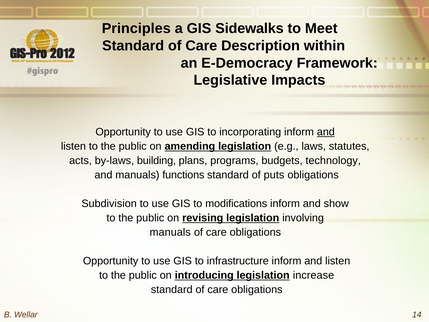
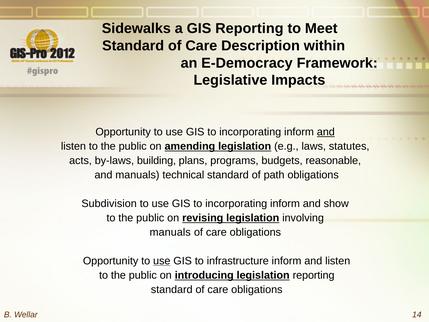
Principles: Principles -> Sidewalks
GIS Sidewalks: Sidewalks -> Reporting
technology: technology -> reasonable
functions: functions -> technical
puts: puts -> path
modifications at (236, 203): modifications -> incorporating
use at (162, 261) underline: none -> present
legislation increase: increase -> reporting
